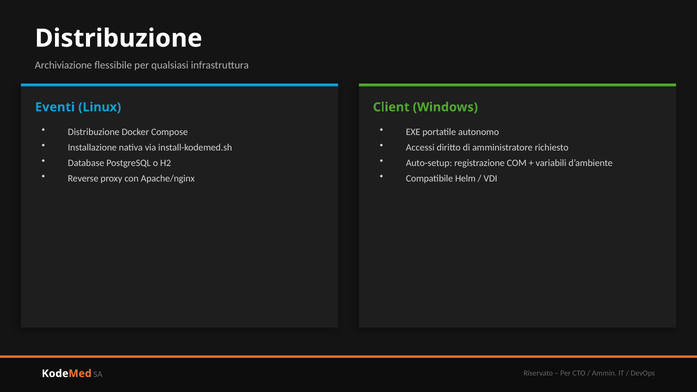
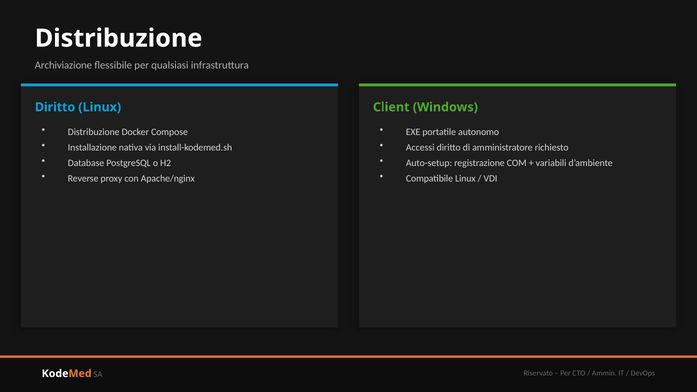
Eventi at (55, 107): Eventi -> Diritto
Compatibile Helm: Helm -> Linux
